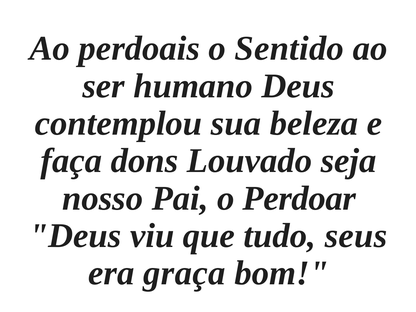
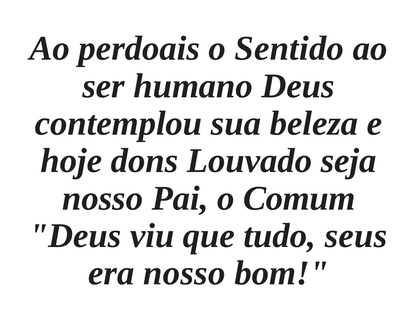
faça: faça -> hoje
Perdoar: Perdoar -> Comum
era graça: graça -> nosso
